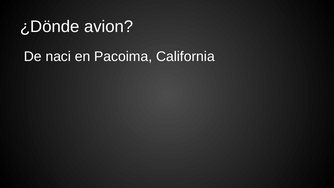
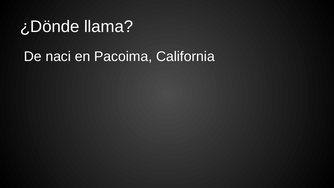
avion: avion -> llama
